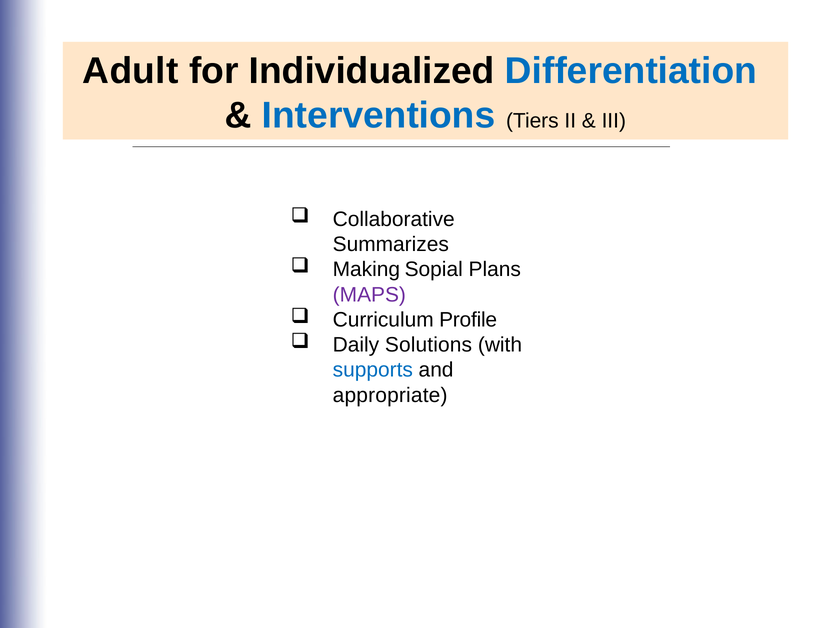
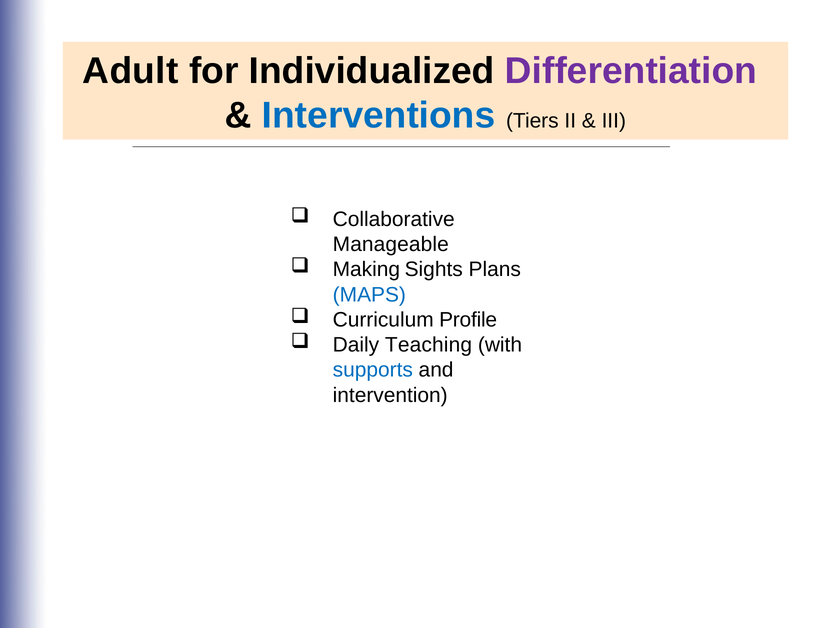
Differentiation colour: blue -> purple
Summarizes: Summarizes -> Manageable
Sopial: Sopial -> Sights
MAPS colour: purple -> blue
Solutions: Solutions -> Teaching
appropriate: appropriate -> intervention
